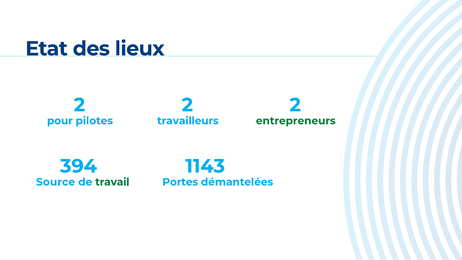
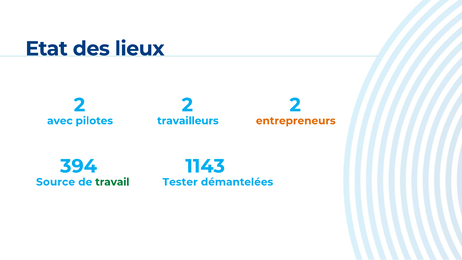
pour: pour -> avec
entrepreneurs colour: green -> orange
Portes: Portes -> Tester
